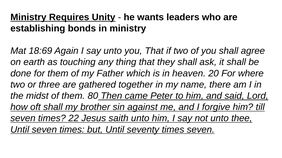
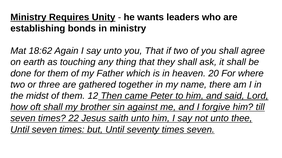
18:69: 18:69 -> 18:62
80: 80 -> 12
